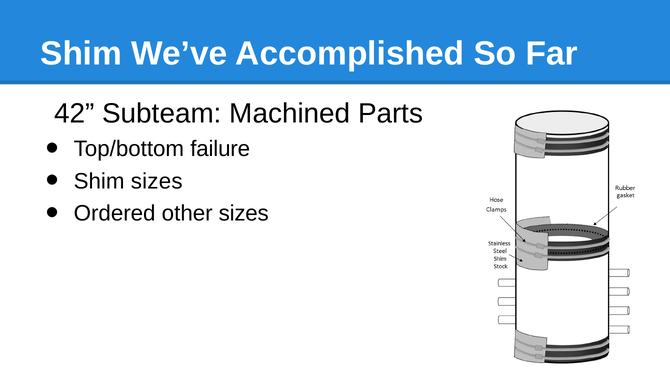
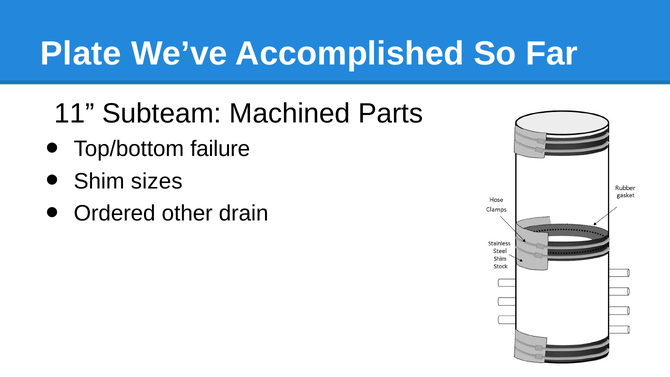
Shim at (81, 53): Shim -> Plate
42: 42 -> 11
other sizes: sizes -> drain
